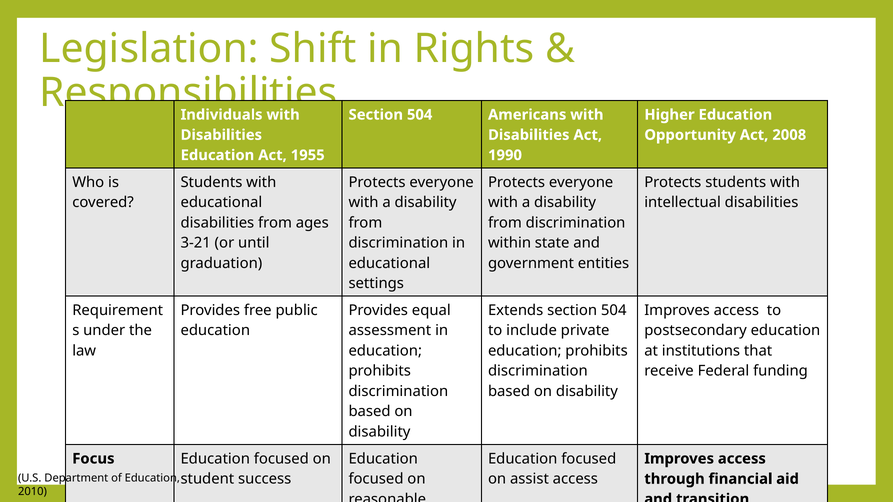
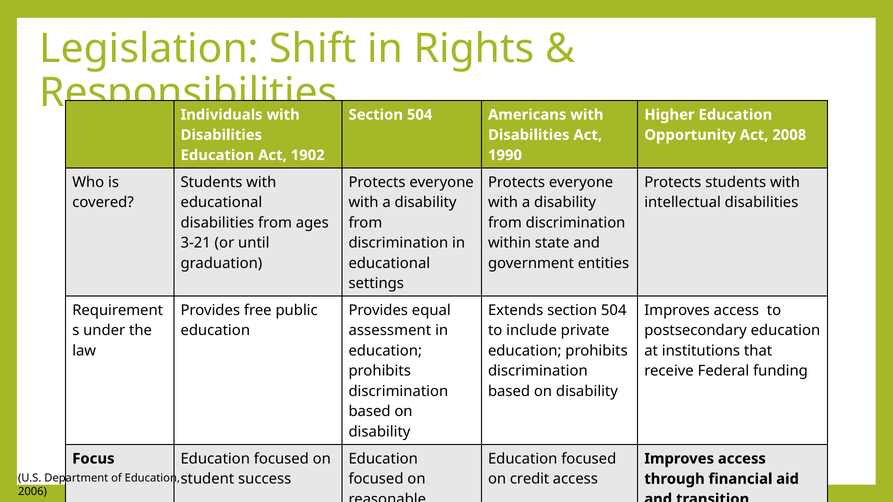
1955: 1955 -> 1902
assist: assist -> credit
2010: 2010 -> 2006
